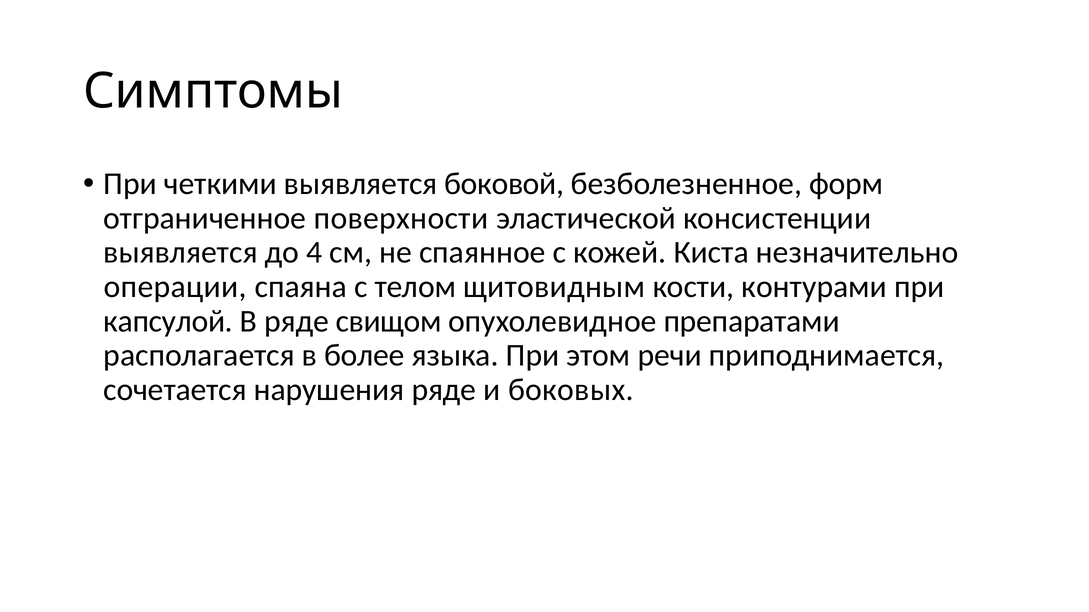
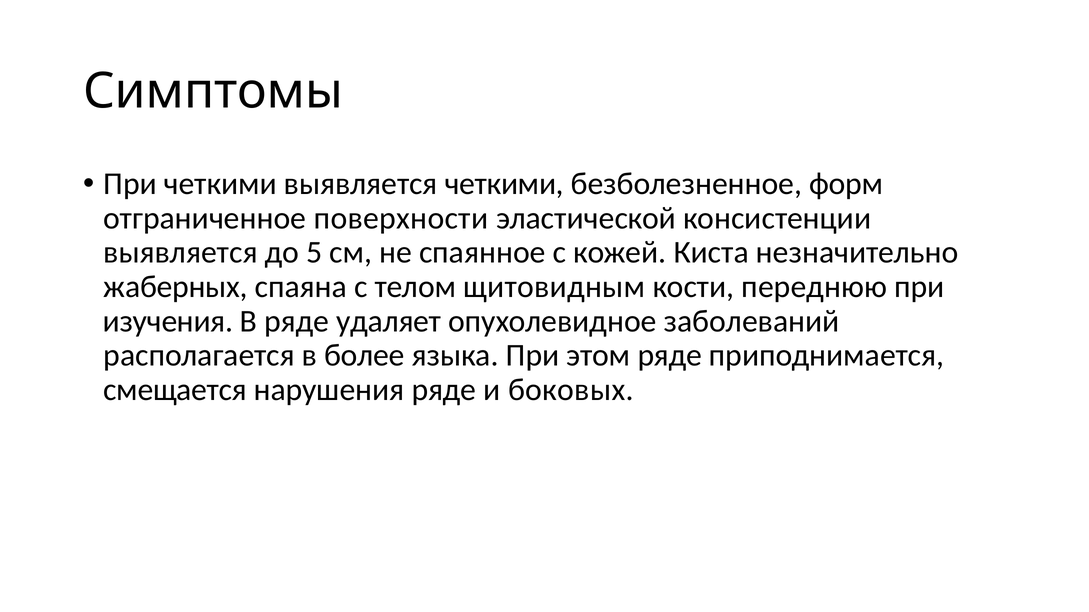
выявляется боковой: боковой -> четкими
4: 4 -> 5
операции: операции -> жаберных
контурами: контурами -> переднюю
капсулой: капсулой -> изучения
свищом: свищом -> удаляет
препаратами: препаратами -> заболеваний
этом речи: речи -> ряде
сочетается: сочетается -> смещается
